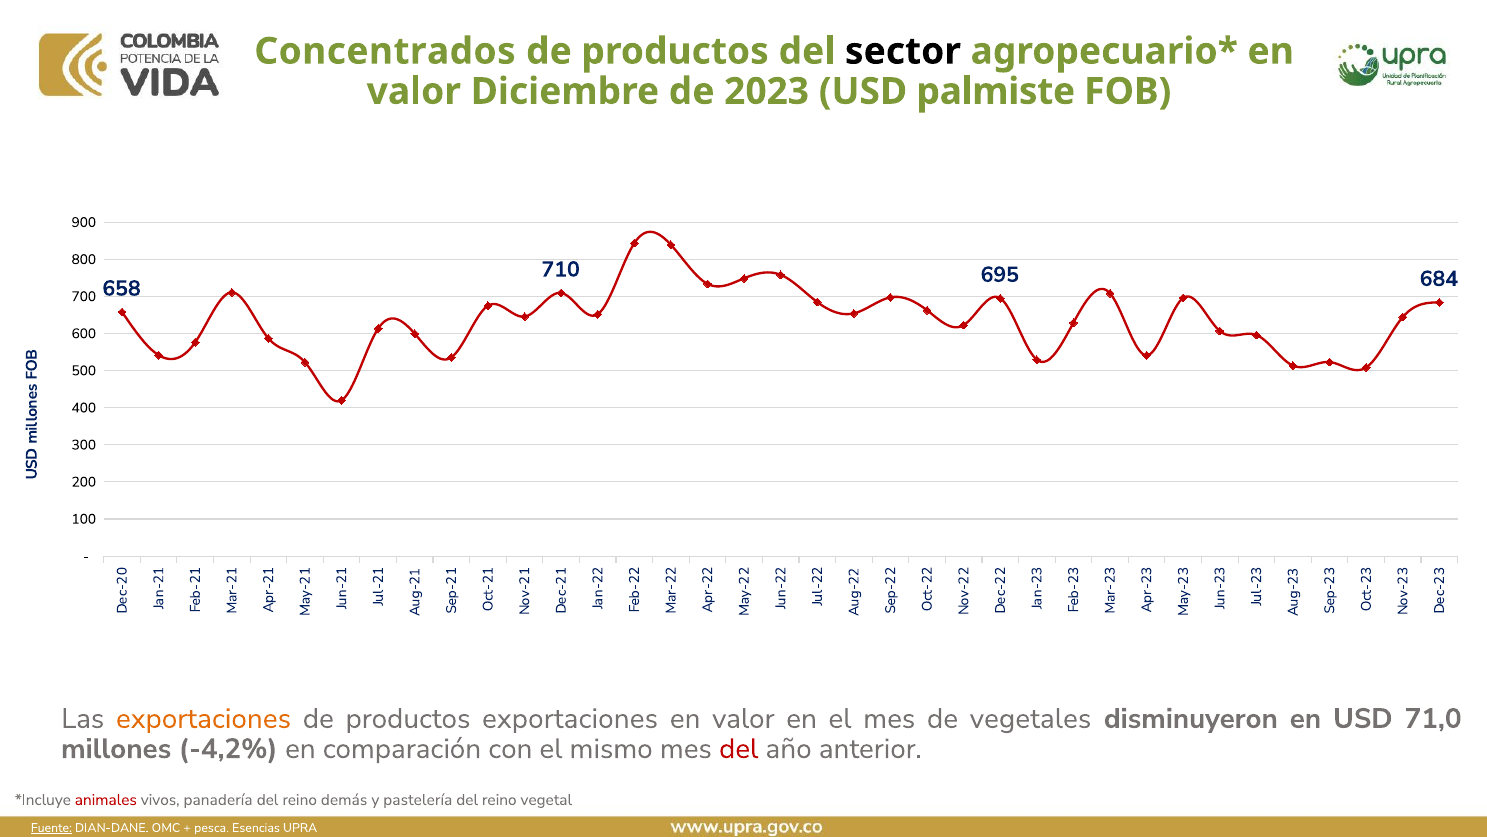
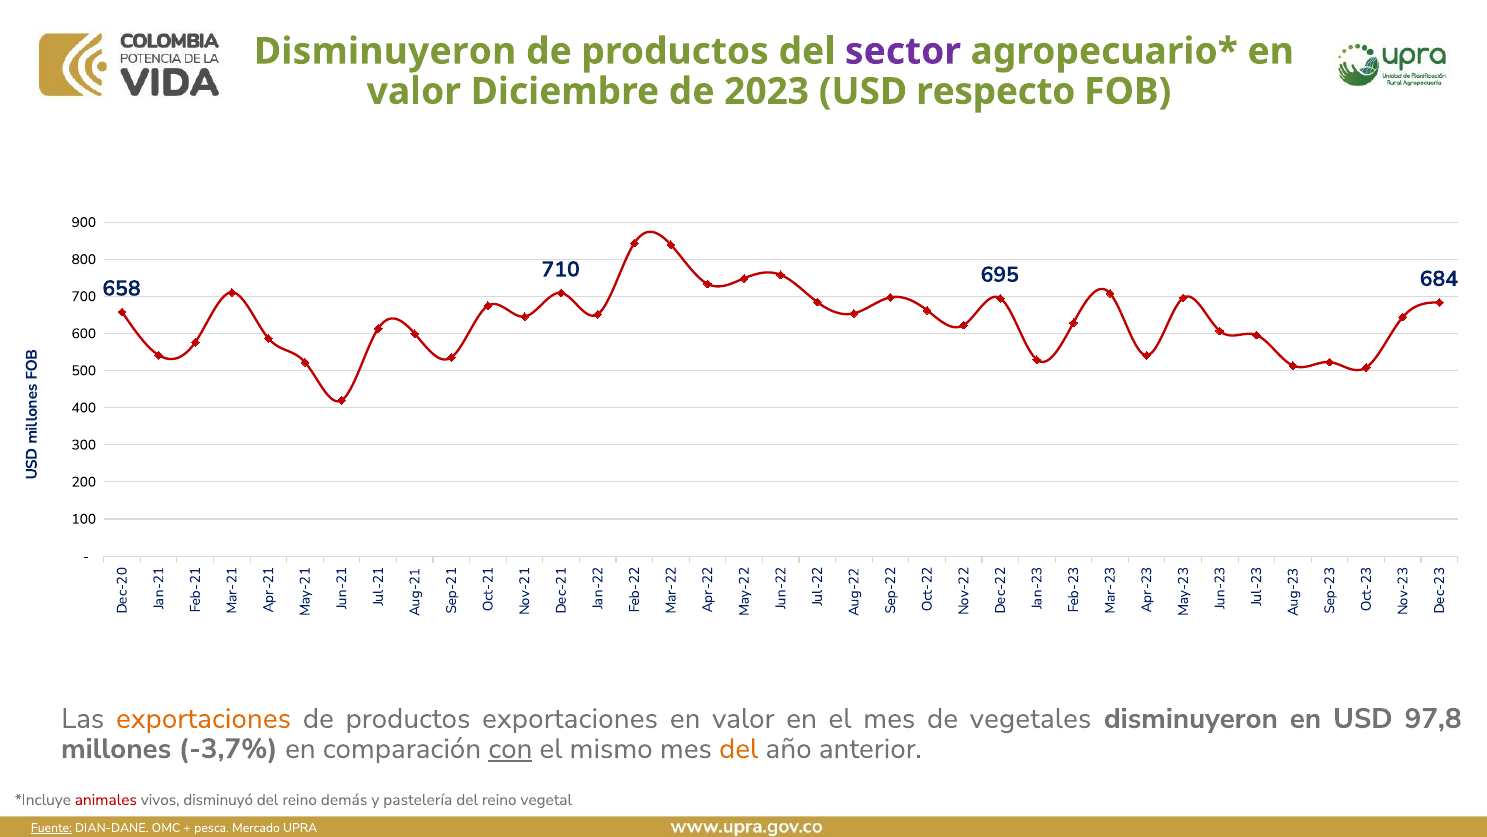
Concentrados at (385, 51): Concentrados -> Disminuyeron
sector colour: black -> purple
palmiste: palmiste -> respecto
71,0: 71,0 -> 97,8
-4,2%: -4,2% -> -3,7%
con underline: none -> present
del at (739, 748) colour: red -> orange
panadería: panadería -> disminuyó
Esencias: Esencias -> Mercado
